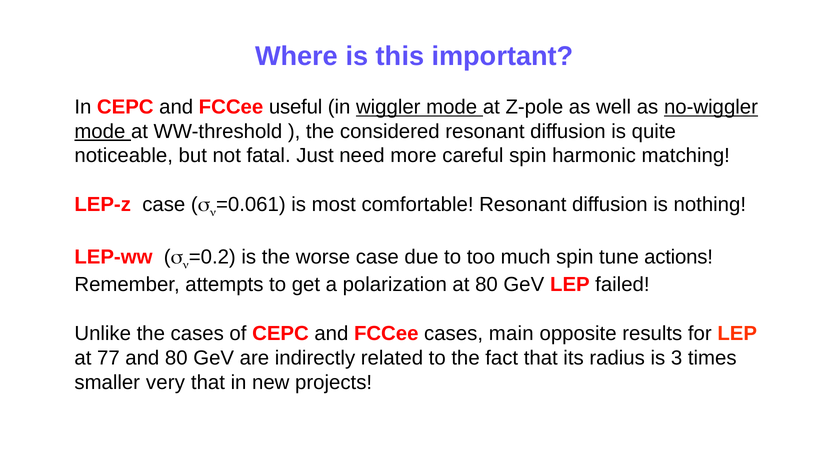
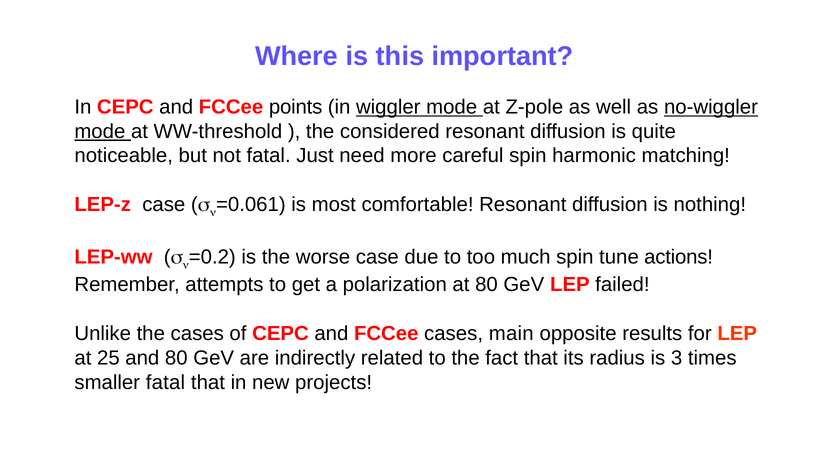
useful: useful -> points
77: 77 -> 25
smaller very: very -> fatal
